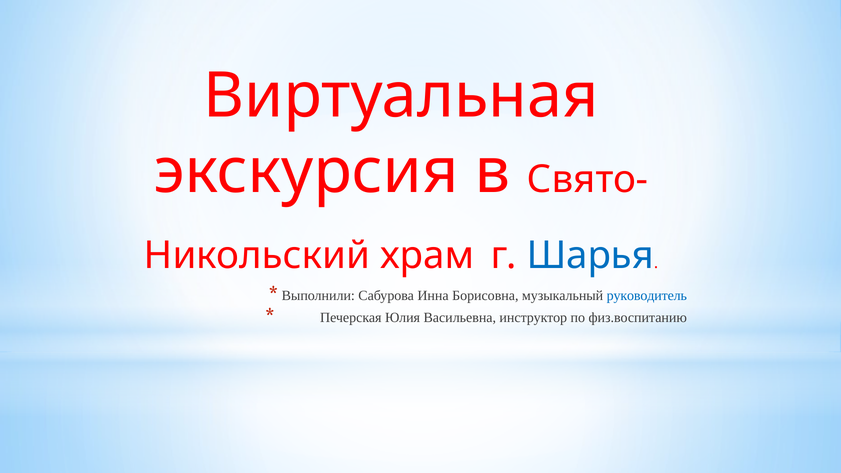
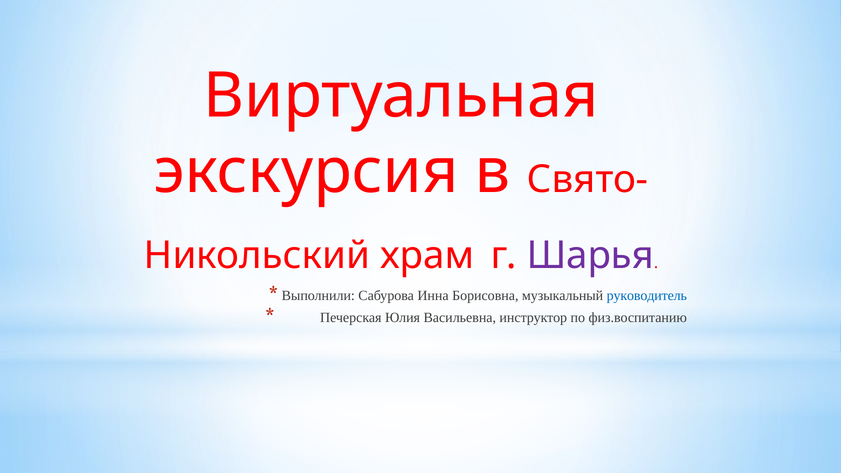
Шарья colour: blue -> purple
